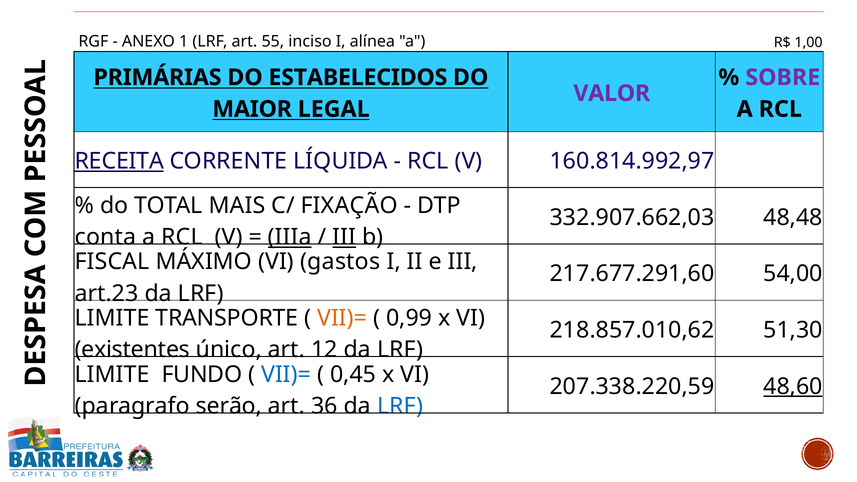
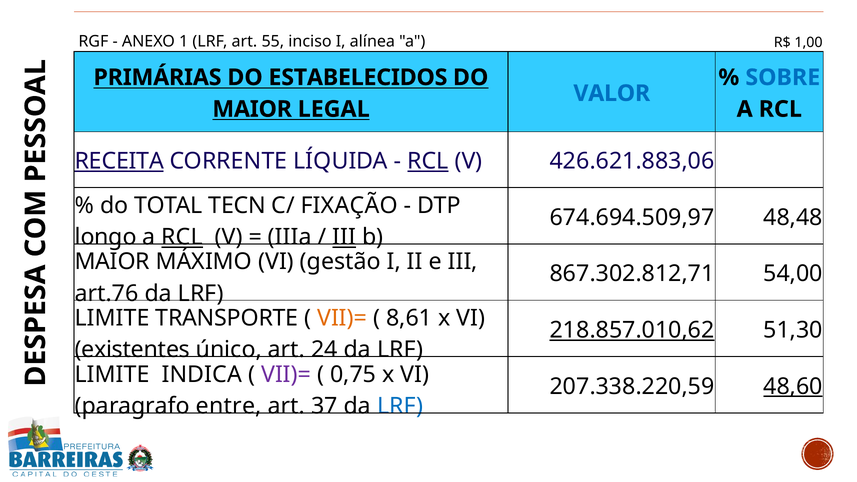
SOBRE colour: purple -> blue
VALOR colour: purple -> blue
RCL at (428, 161) underline: none -> present
160.814.992,97: 160.814.992,97 -> 426.621.883,06
MAIS: MAIS -> TECN
332.907.662,03: 332.907.662,03 -> 674.694.509,97
conta: conta -> longo
RCL at (182, 237) underline: none -> present
IIIa underline: present -> none
FISCAL at (112, 262): FISCAL -> MAIOR
gastos: gastos -> gestão
217.677.291,60: 217.677.291,60 -> 867.302.812,71
art.23: art.23 -> art.76
0,99: 0,99 -> 8,61
218.857.010,62 underline: none -> present
12: 12 -> 24
FUNDO: FUNDO -> INDICA
VII)= at (286, 375) colour: blue -> purple
0,45: 0,45 -> 0,75
serão: serão -> entre
36: 36 -> 37
